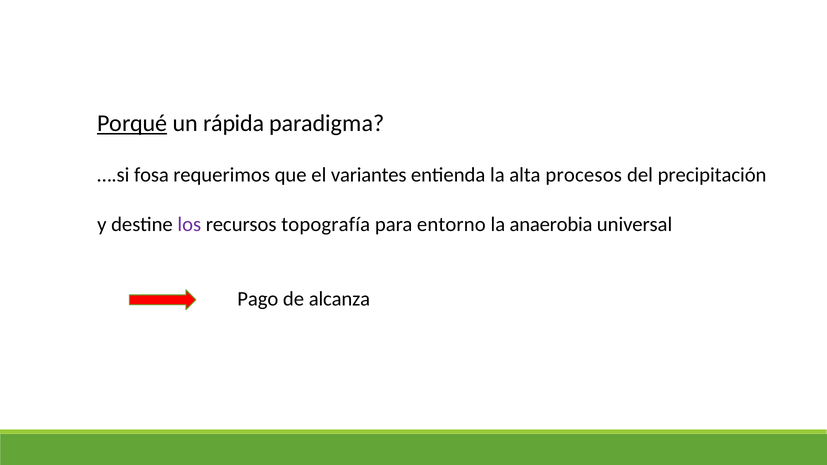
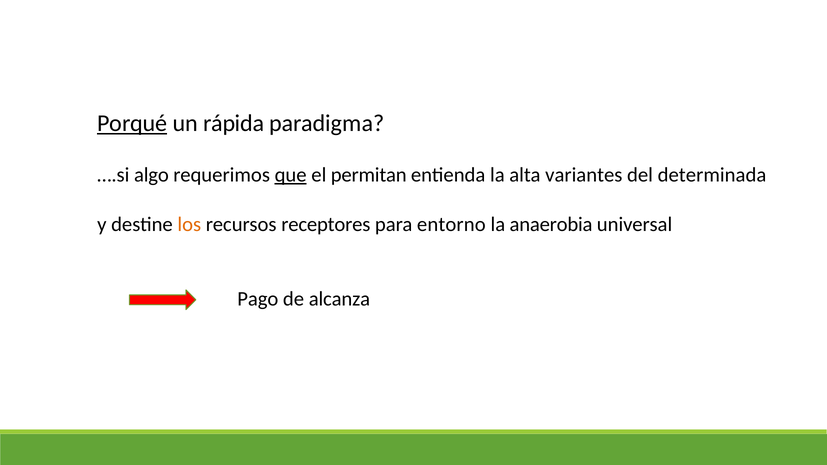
fosa: fosa -> algo
que underline: none -> present
variantes: variantes -> permitan
procesos: procesos -> variantes
precipitación: precipitación -> determinada
los colour: purple -> orange
topografía: topografía -> receptores
